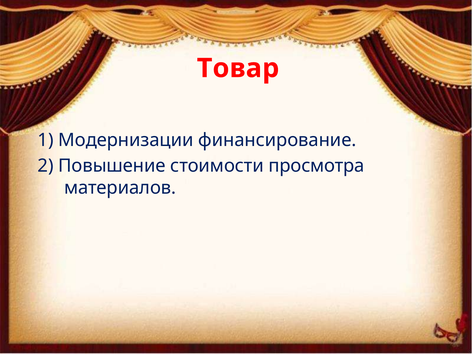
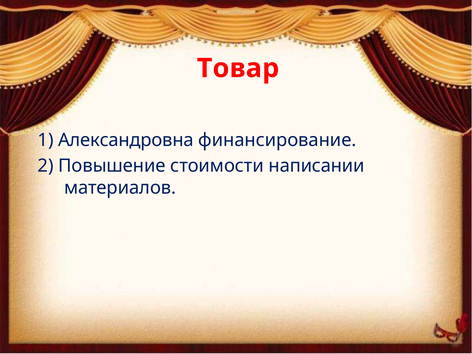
Модернизации: Модернизации -> Александровна
просмотра: просмотра -> написании
